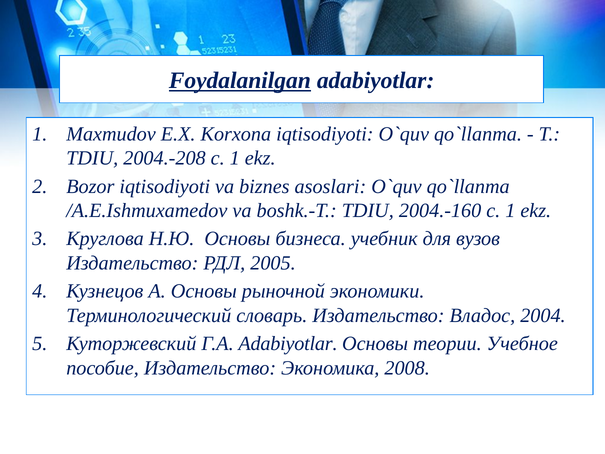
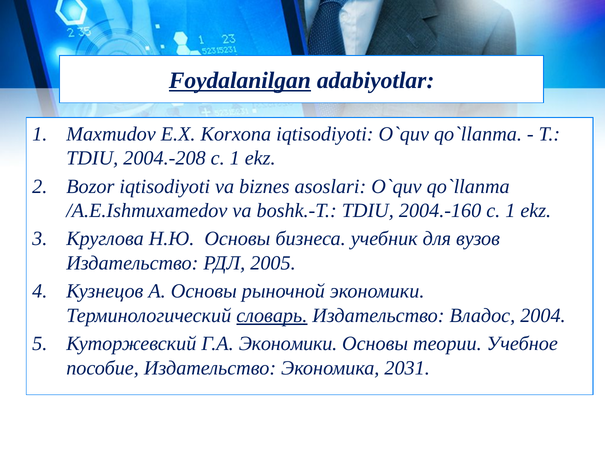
словарь underline: none -> present
Г.А Adabiyotlar: Adabiyotlar -> Экономики
2008: 2008 -> 2031
